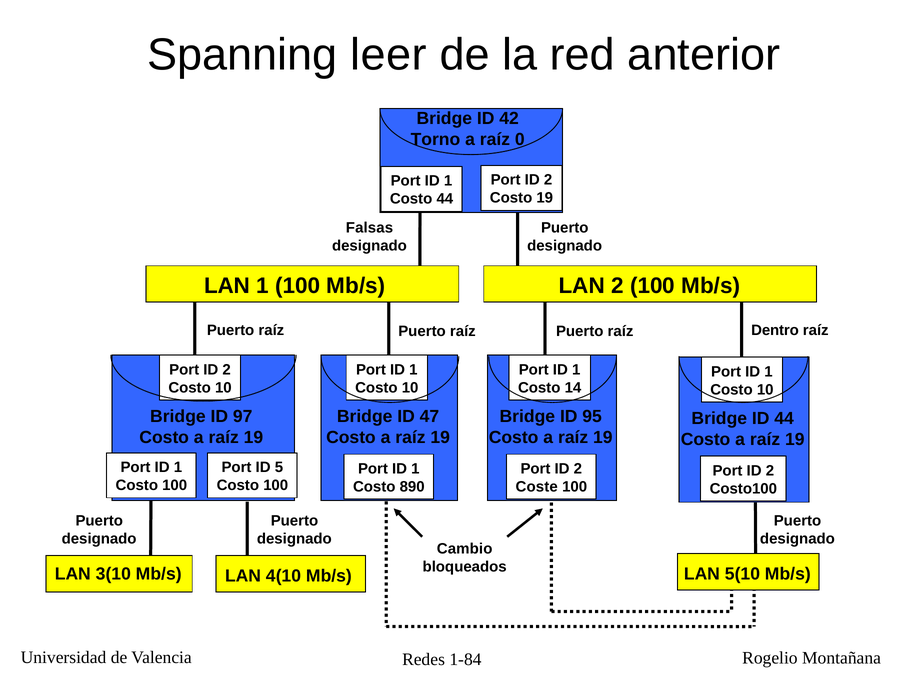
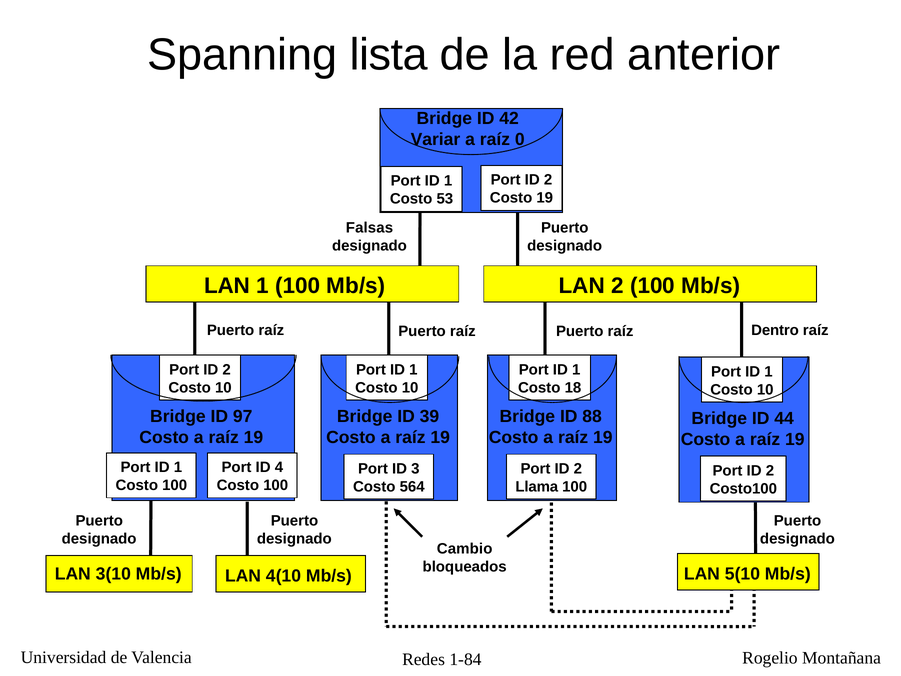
leer: leer -> lista
Torno: Torno -> Variar
Costo 44: 44 -> 53
14: 14 -> 18
47: 47 -> 39
95: 95 -> 88
5: 5 -> 4
1 at (415, 469): 1 -> 3
890: 890 -> 564
Coste: Coste -> Llama
